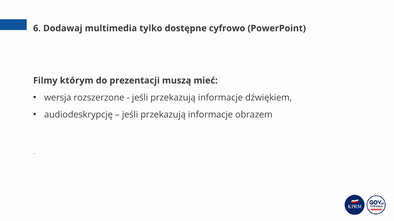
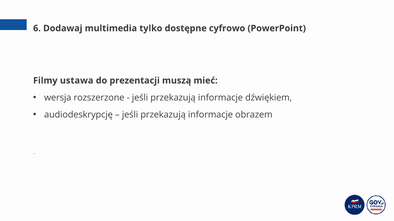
którym: którym -> ustawa
